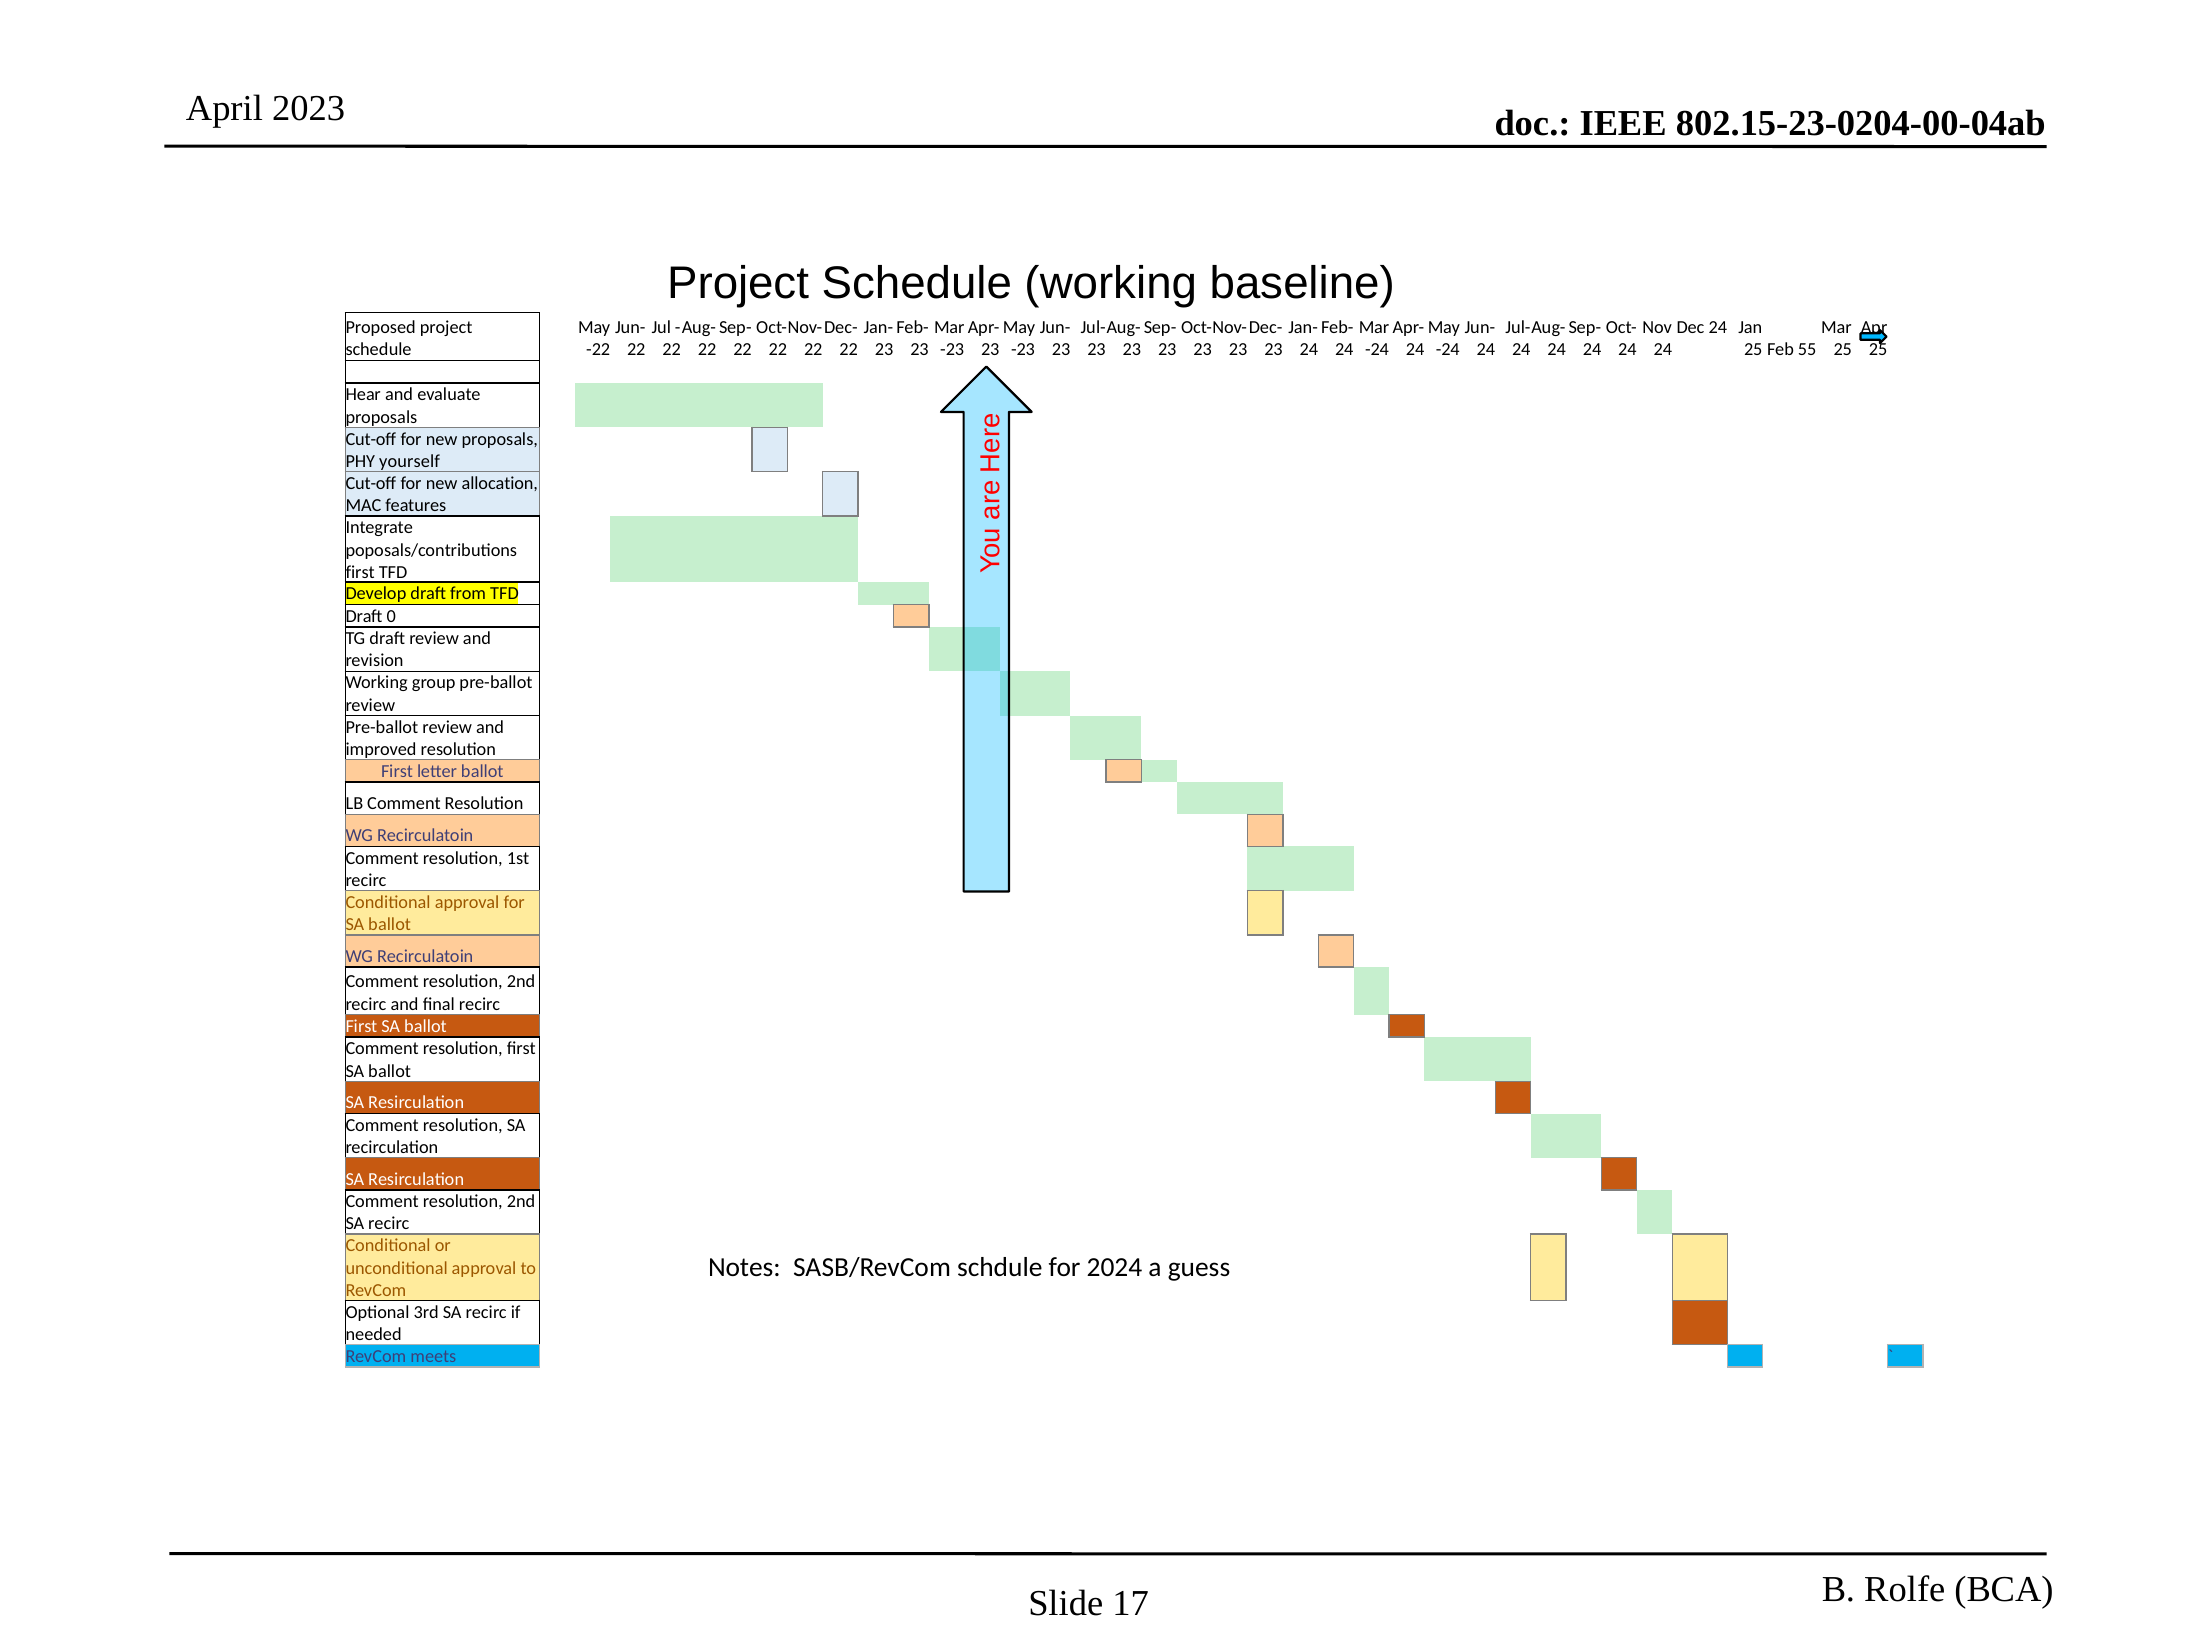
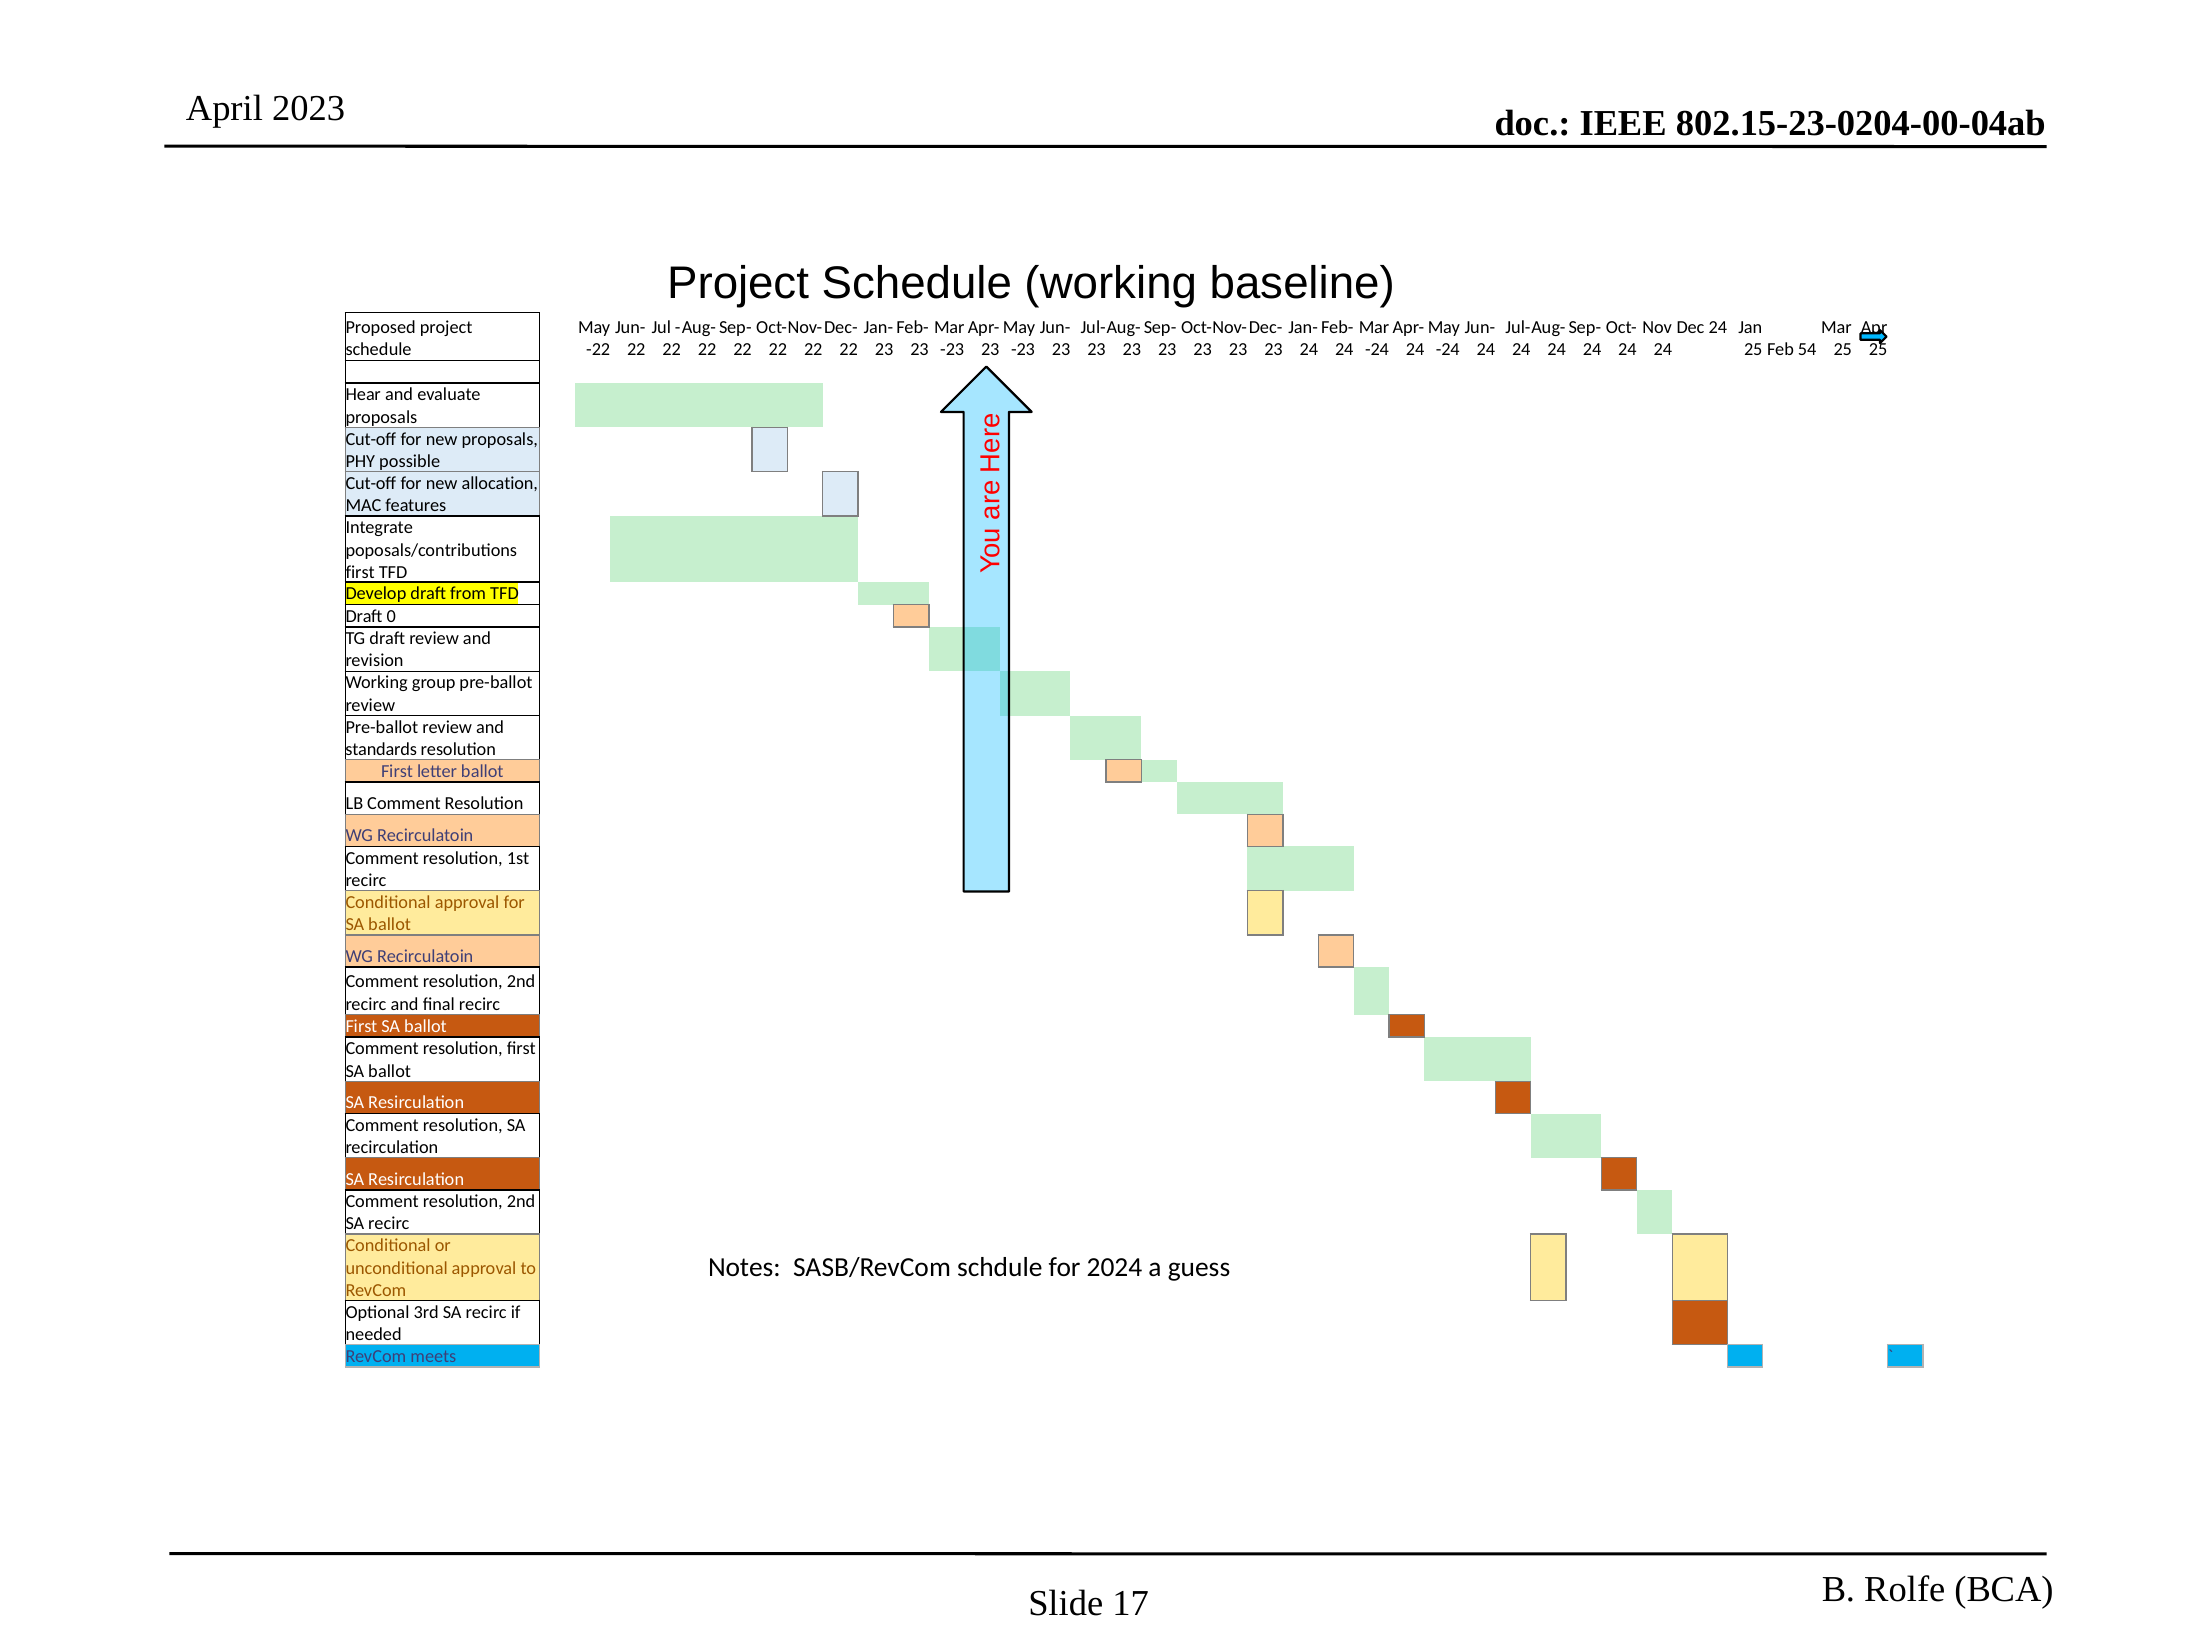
55: 55 -> 54
yourself: yourself -> possible
improved: improved -> standards
